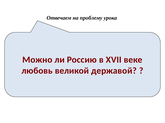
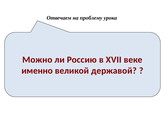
любовь: любовь -> именно
